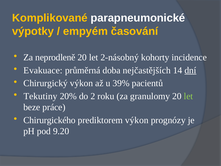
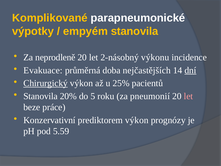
empyém časování: časování -> stanovila
kohorty: kohorty -> výkonu
Chirurgický underline: none -> present
39%: 39% -> 25%
Tekutiny at (40, 96): Tekutiny -> Stanovila
2: 2 -> 5
granulomy: granulomy -> pneumonií
let at (188, 96) colour: light green -> pink
Chirurgického: Chirurgického -> Konzervativní
9.20: 9.20 -> 5.59
